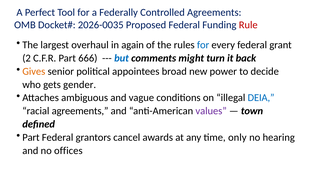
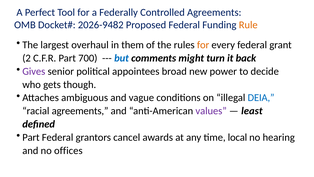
2026-0035: 2026-0035 -> 2026-9482
Rule colour: red -> orange
again: again -> them
for at (203, 45) colour: blue -> orange
666: 666 -> 700
Gives colour: orange -> purple
gender: gender -> though
town: town -> least
only: only -> local
